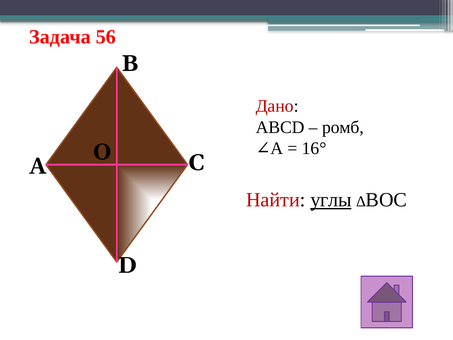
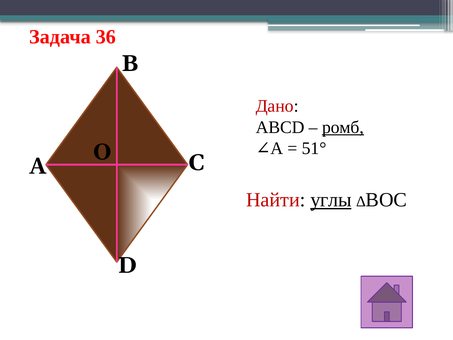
56: 56 -> 36
ромб underline: none -> present
16°: 16° -> 51°
